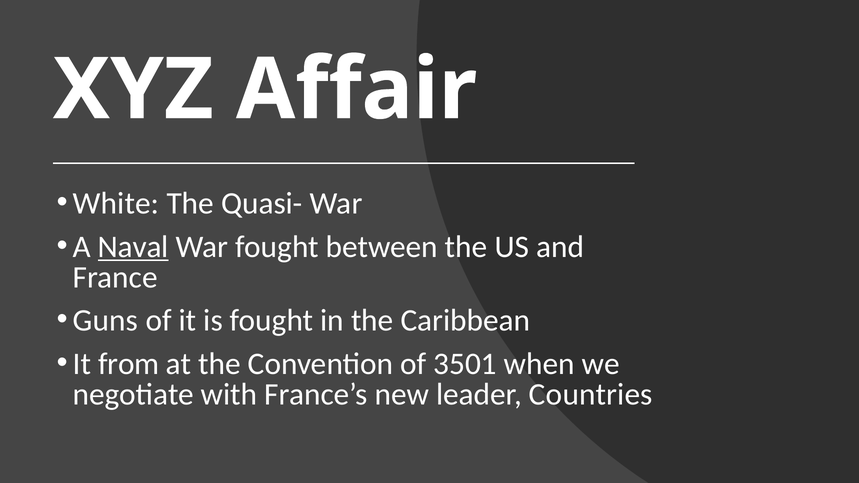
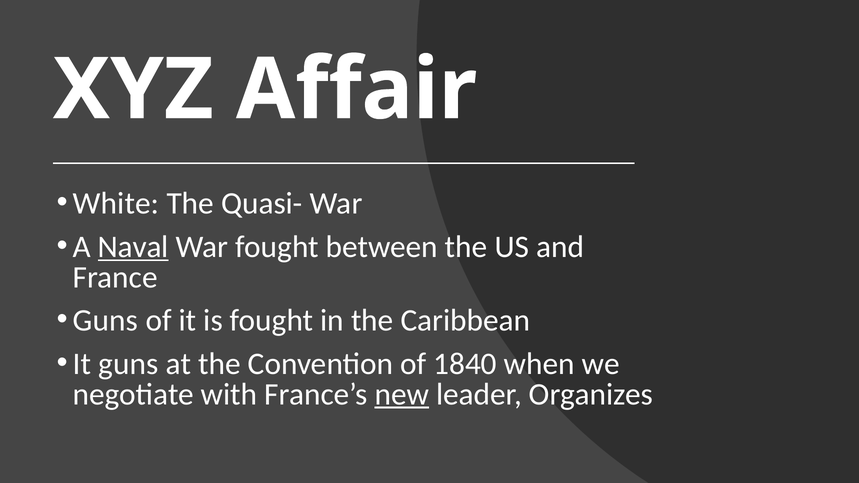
It from: from -> guns
3501: 3501 -> 1840
new underline: none -> present
Countries: Countries -> Organizes
